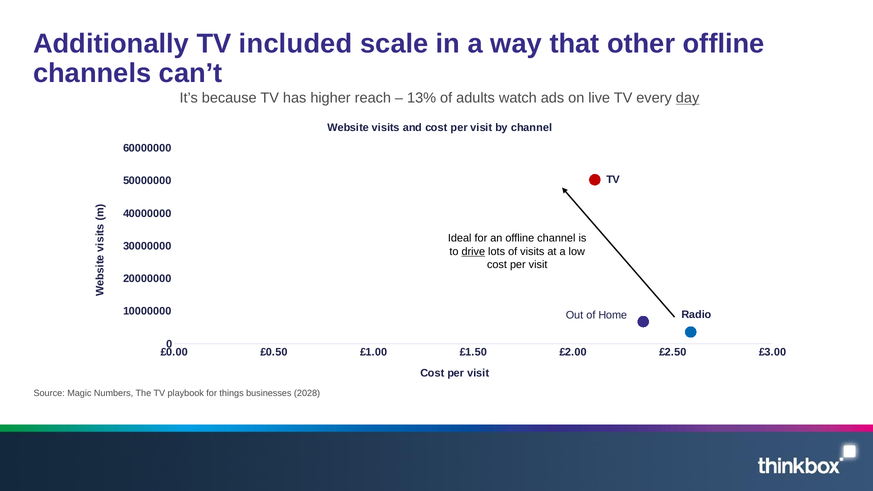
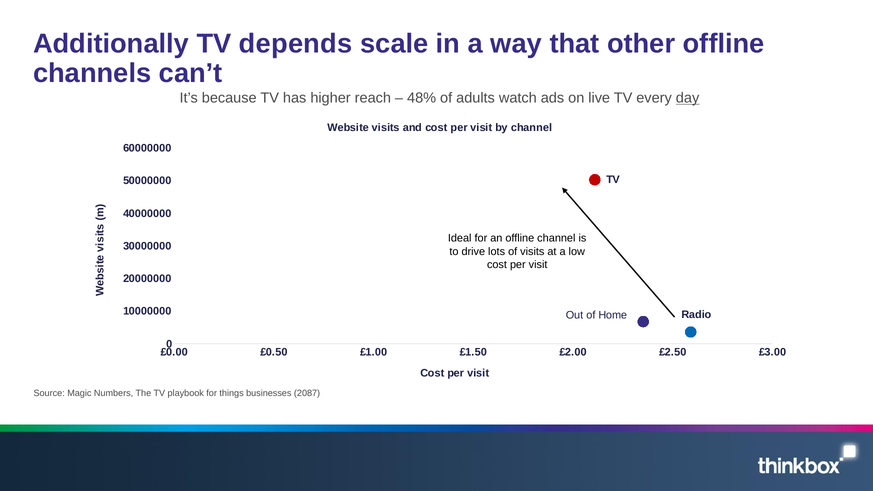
included: included -> depends
13%: 13% -> 48%
drive underline: present -> none
2028: 2028 -> 2087
